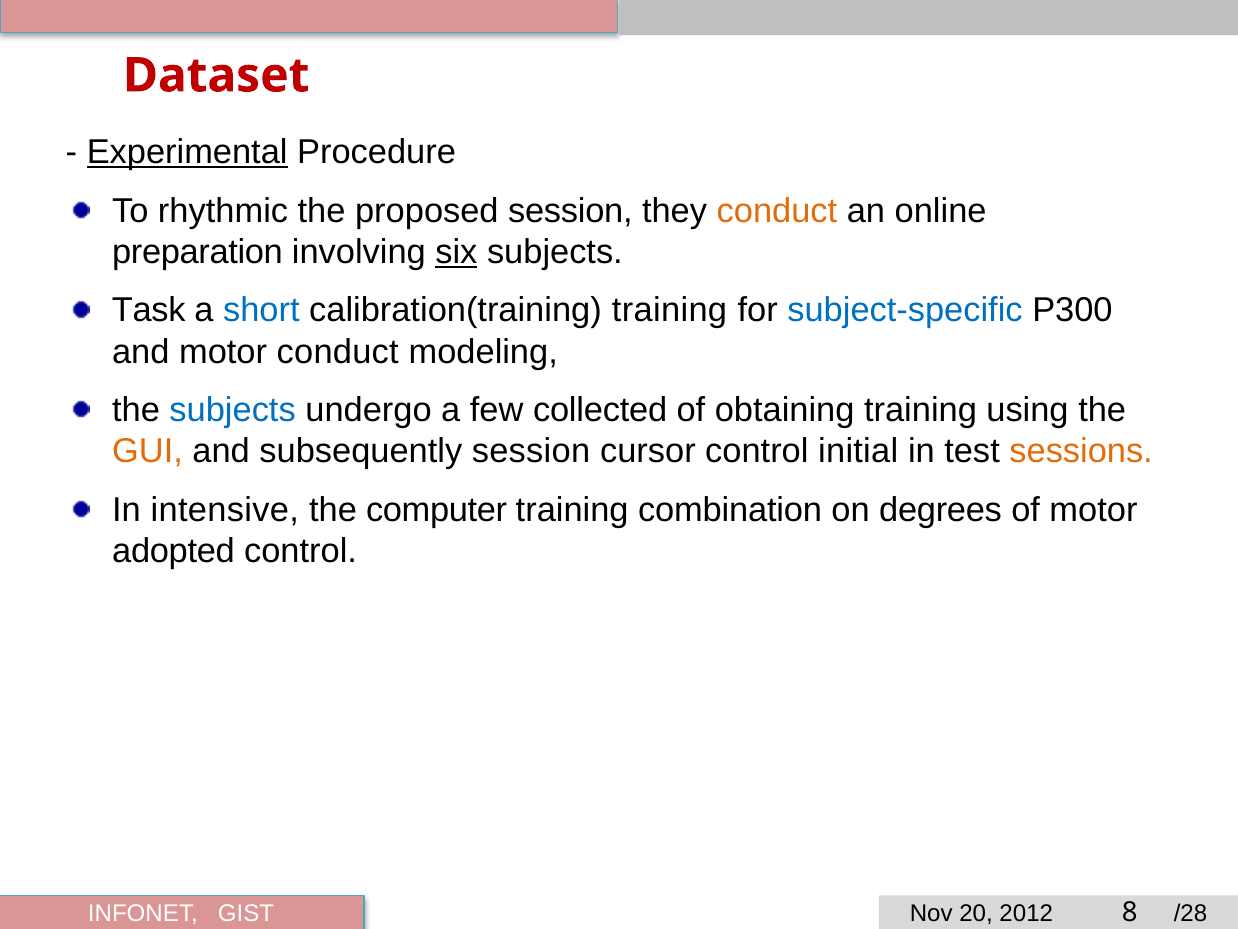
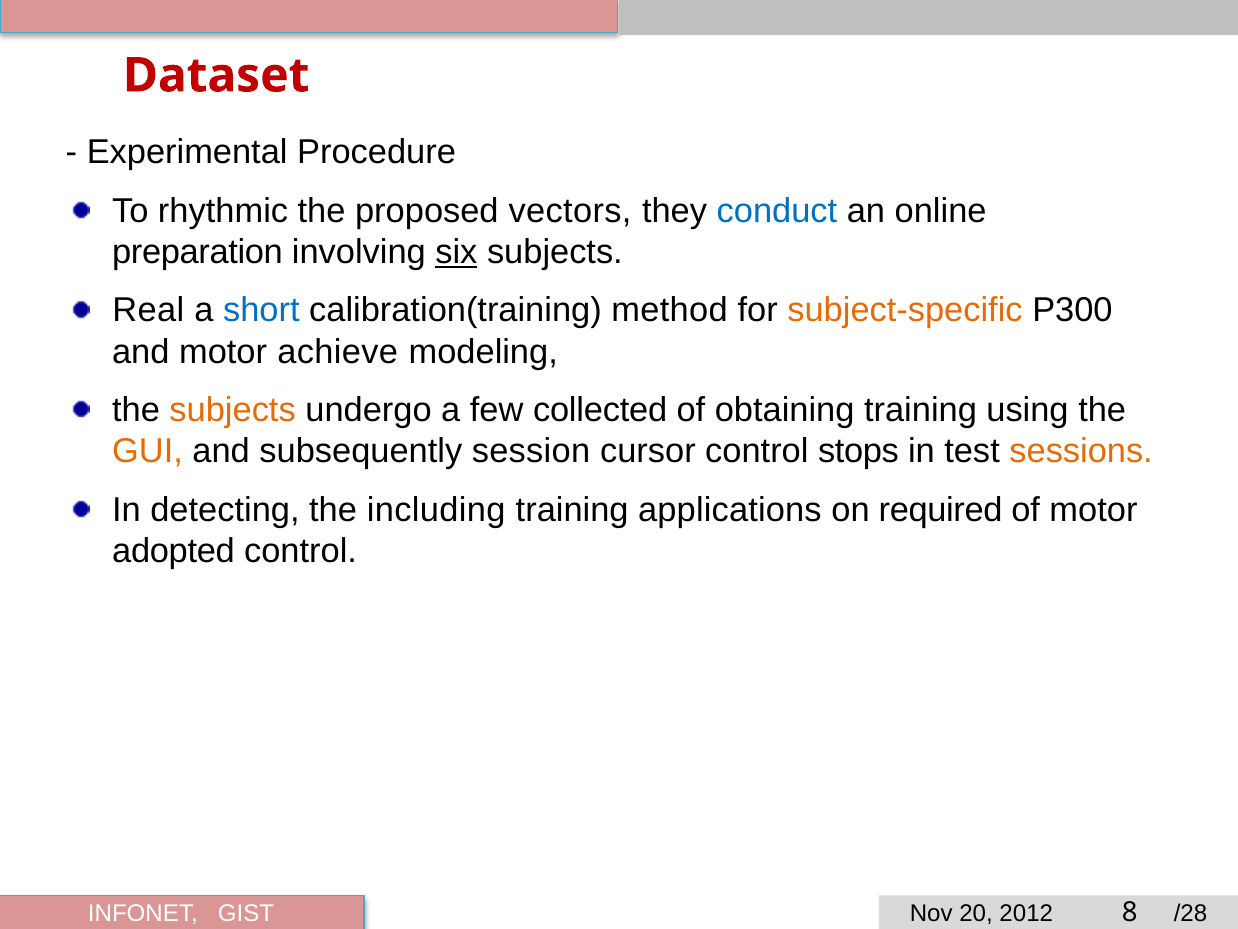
Experimental underline: present -> none
proposed session: session -> vectors
conduct at (777, 211) colour: orange -> blue
Task: Task -> Real
calibration(training training: training -> method
subject-specific colour: blue -> orange
motor conduct: conduct -> achieve
subjects at (233, 410) colour: blue -> orange
initial: initial -> stops
intensive: intensive -> detecting
computer: computer -> including
combination: combination -> applications
degrees: degrees -> required
